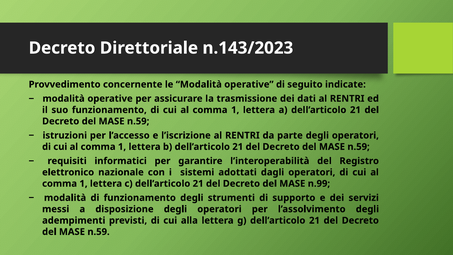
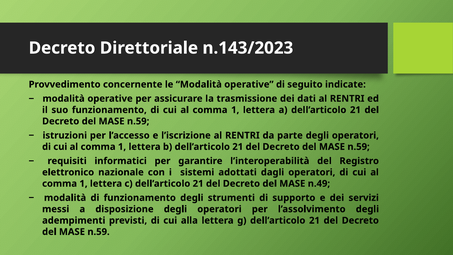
n.99: n.99 -> n.49
